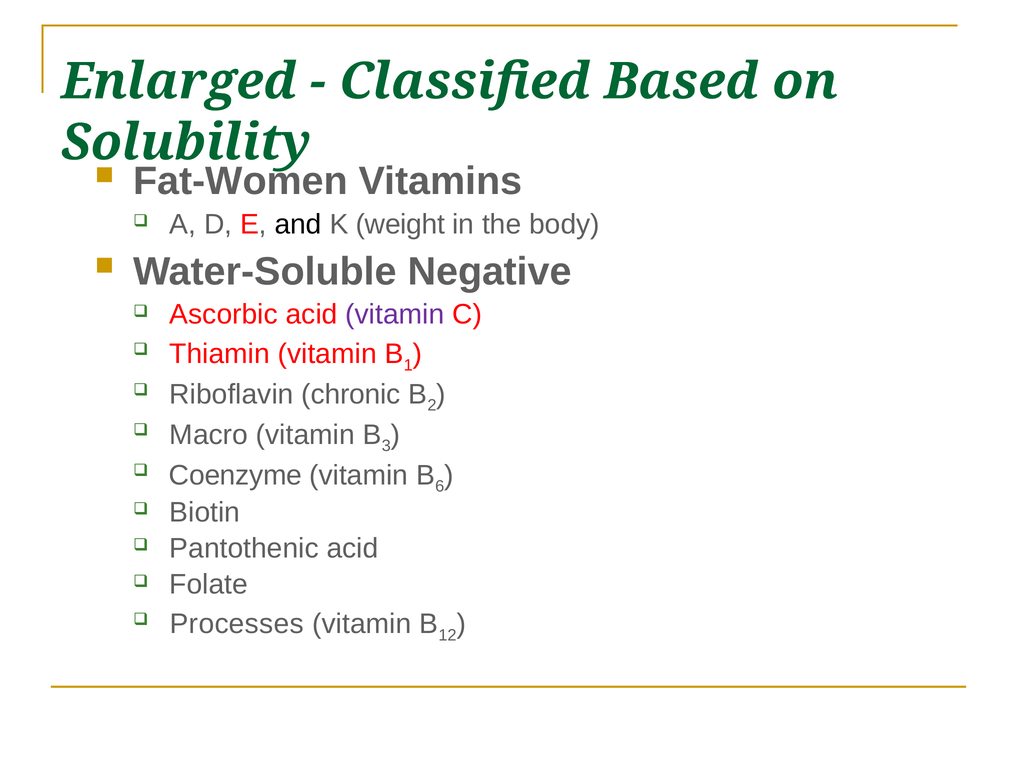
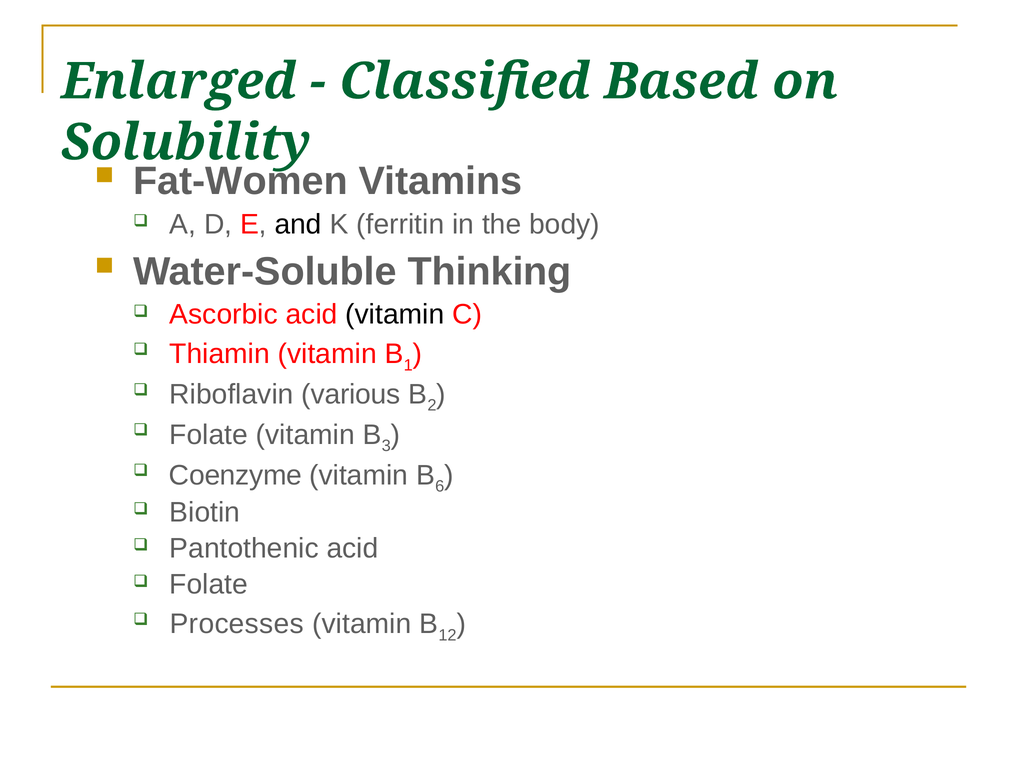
weight: weight -> ferritin
Negative: Negative -> Thinking
vitamin at (395, 315) colour: purple -> black
chronic: chronic -> various
Macro at (209, 435): Macro -> Folate
